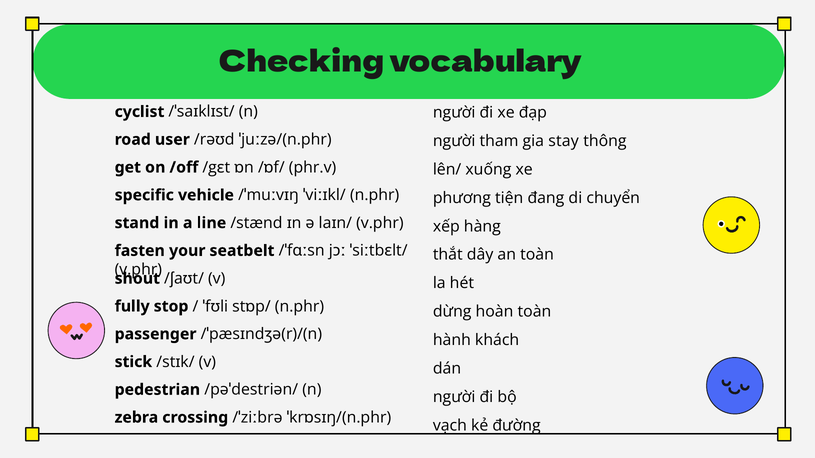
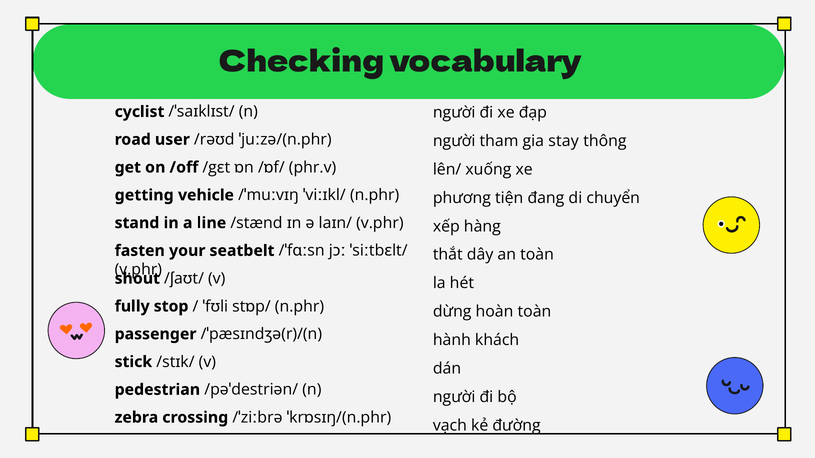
specific: specific -> getting
